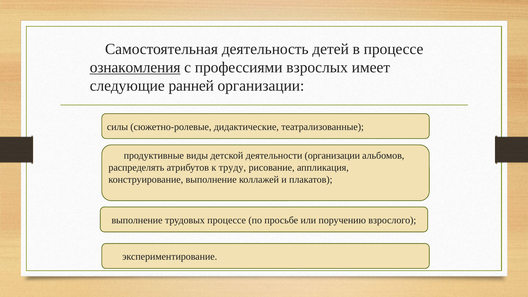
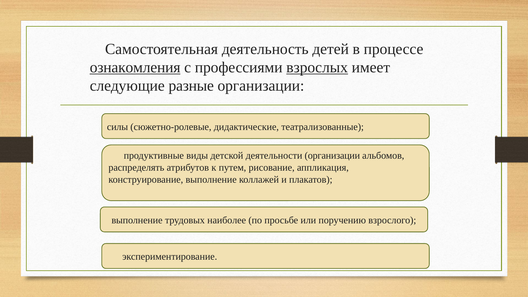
взрослых underline: none -> present
ранней: ранней -> разные
труду: труду -> путем
трудовых процессе: процессе -> наиболее
